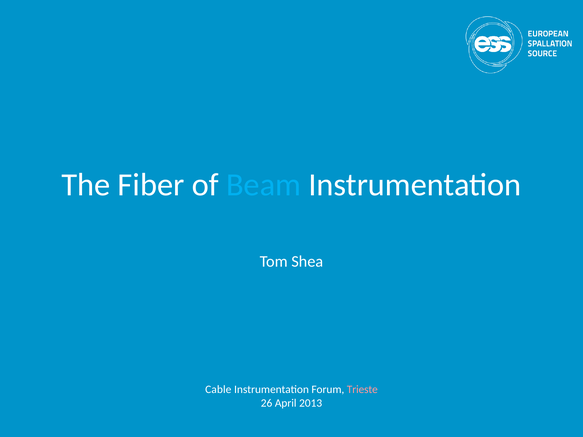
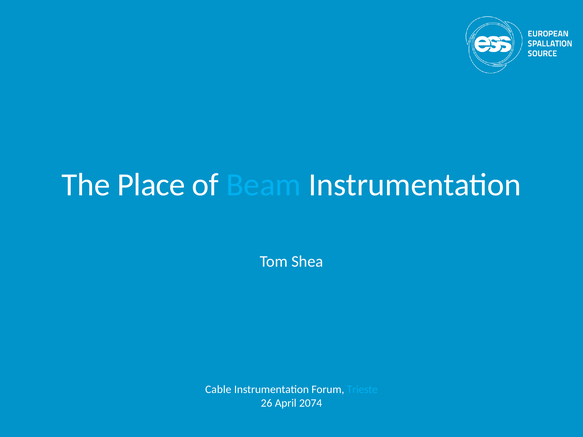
Fiber: Fiber -> Place
Trieste colour: pink -> light blue
2013: 2013 -> 2074
